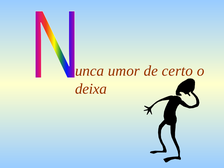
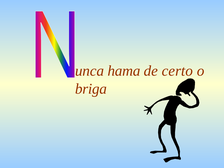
umor: umor -> hama
deixa: deixa -> briga
